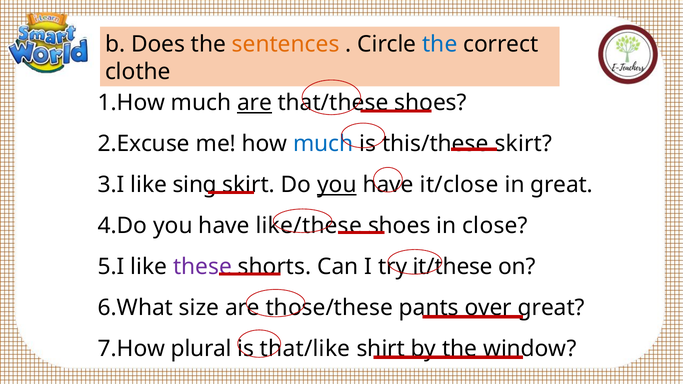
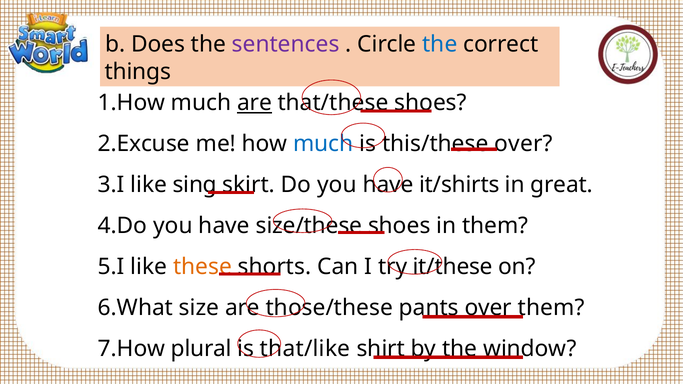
sentences colour: orange -> purple
clothe: clothe -> things
skirt at (523, 144): skirt -> over
you at (337, 185) underline: present -> none
it/close: it/close -> it/shirts
like/these: like/these -> size/these
in close: close -> them
these colour: purple -> orange
great at (551, 308): great -> them
